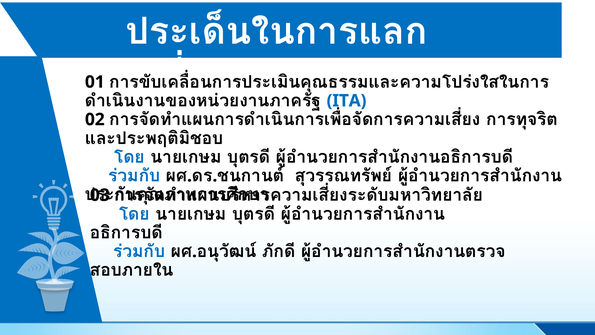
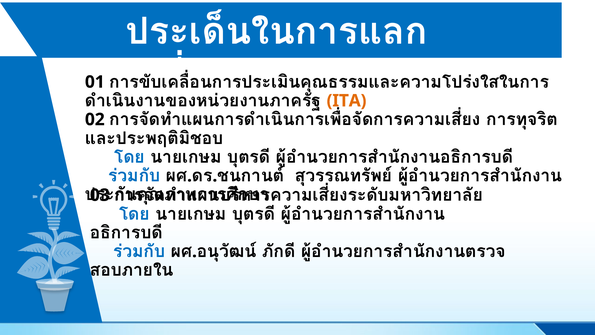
ITA colour: blue -> orange
